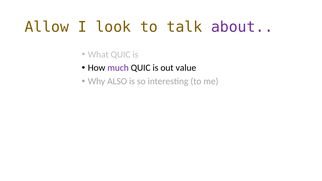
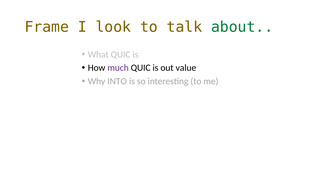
Allow: Allow -> Frame
about colour: purple -> green
ALSO: ALSO -> INTO
